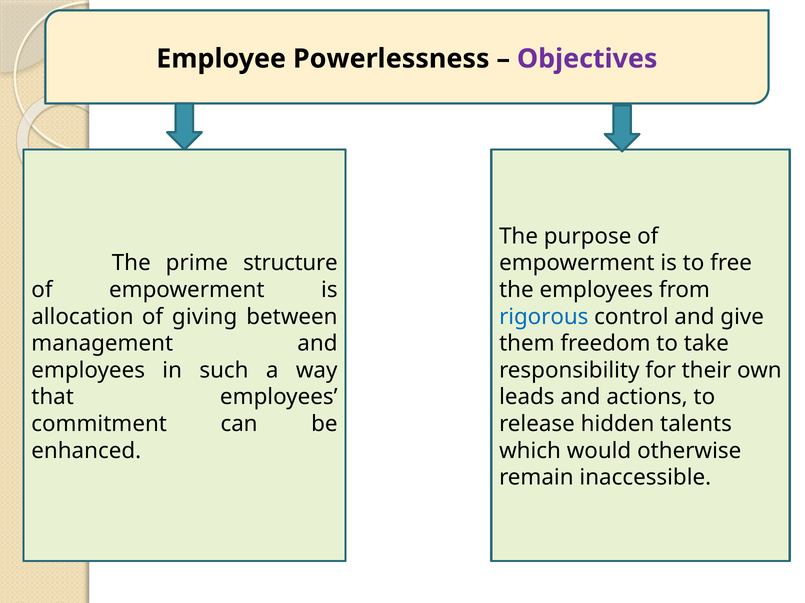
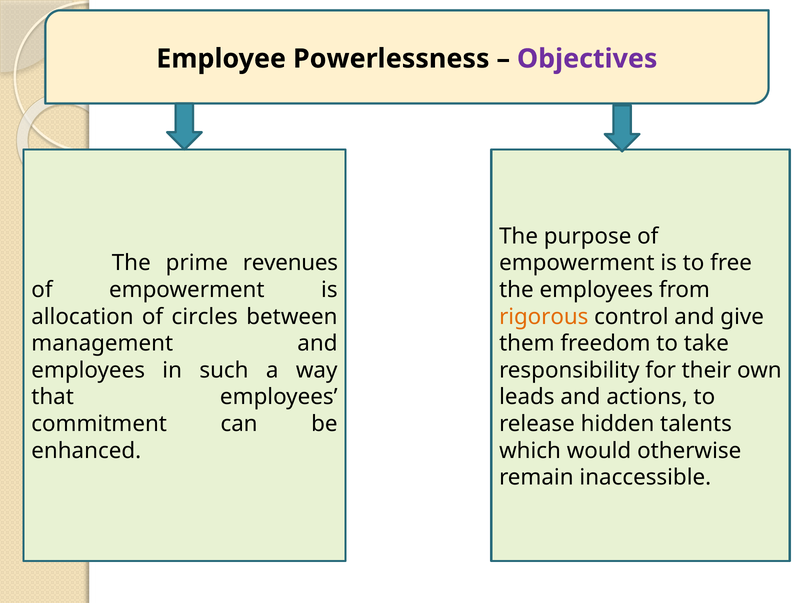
structure: structure -> revenues
giving: giving -> circles
rigorous colour: blue -> orange
